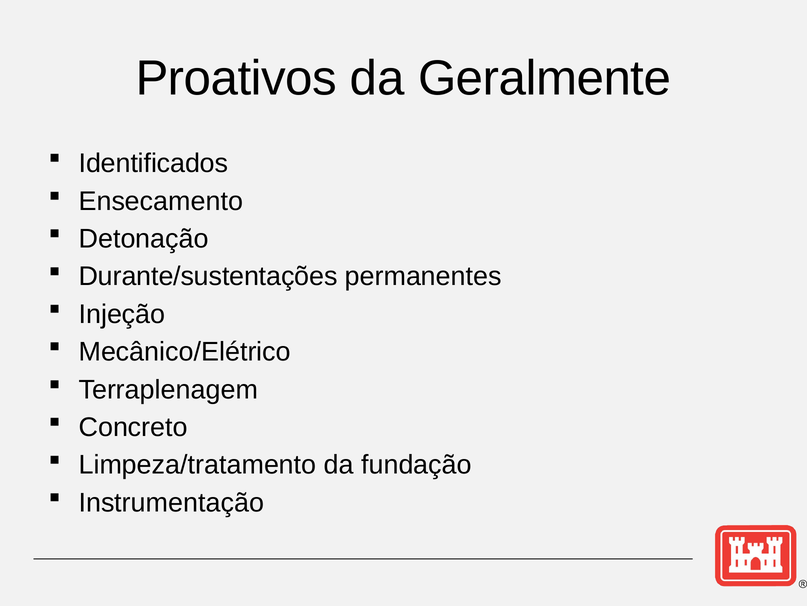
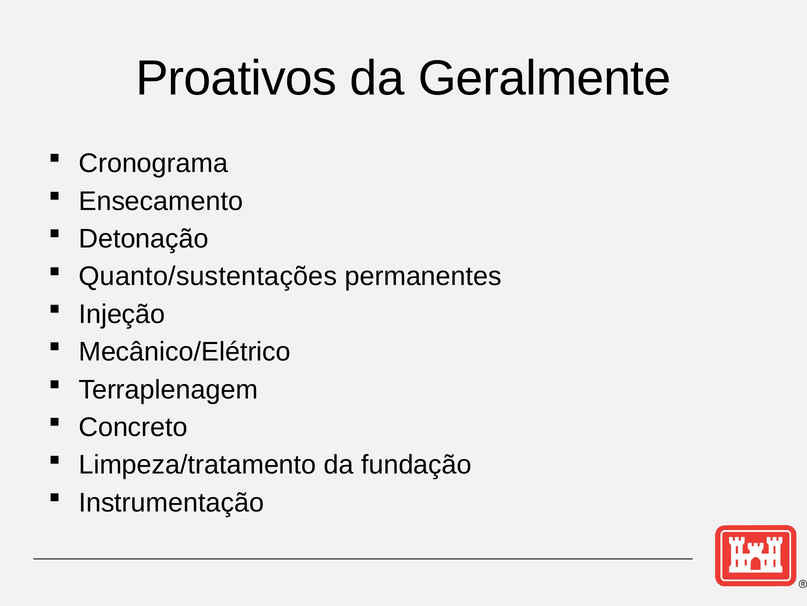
Identificados: Identificados -> Cronograma
Durante/sustentações: Durante/sustentações -> Quanto/sustentações
